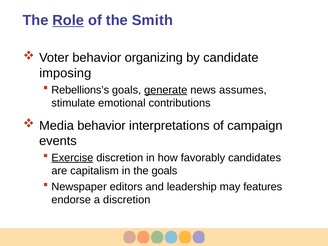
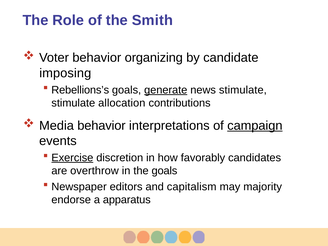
Role underline: present -> none
news assumes: assumes -> stimulate
emotional: emotional -> allocation
campaign underline: none -> present
capitalism: capitalism -> overthrow
leadership: leadership -> capitalism
features: features -> majority
a discretion: discretion -> apparatus
